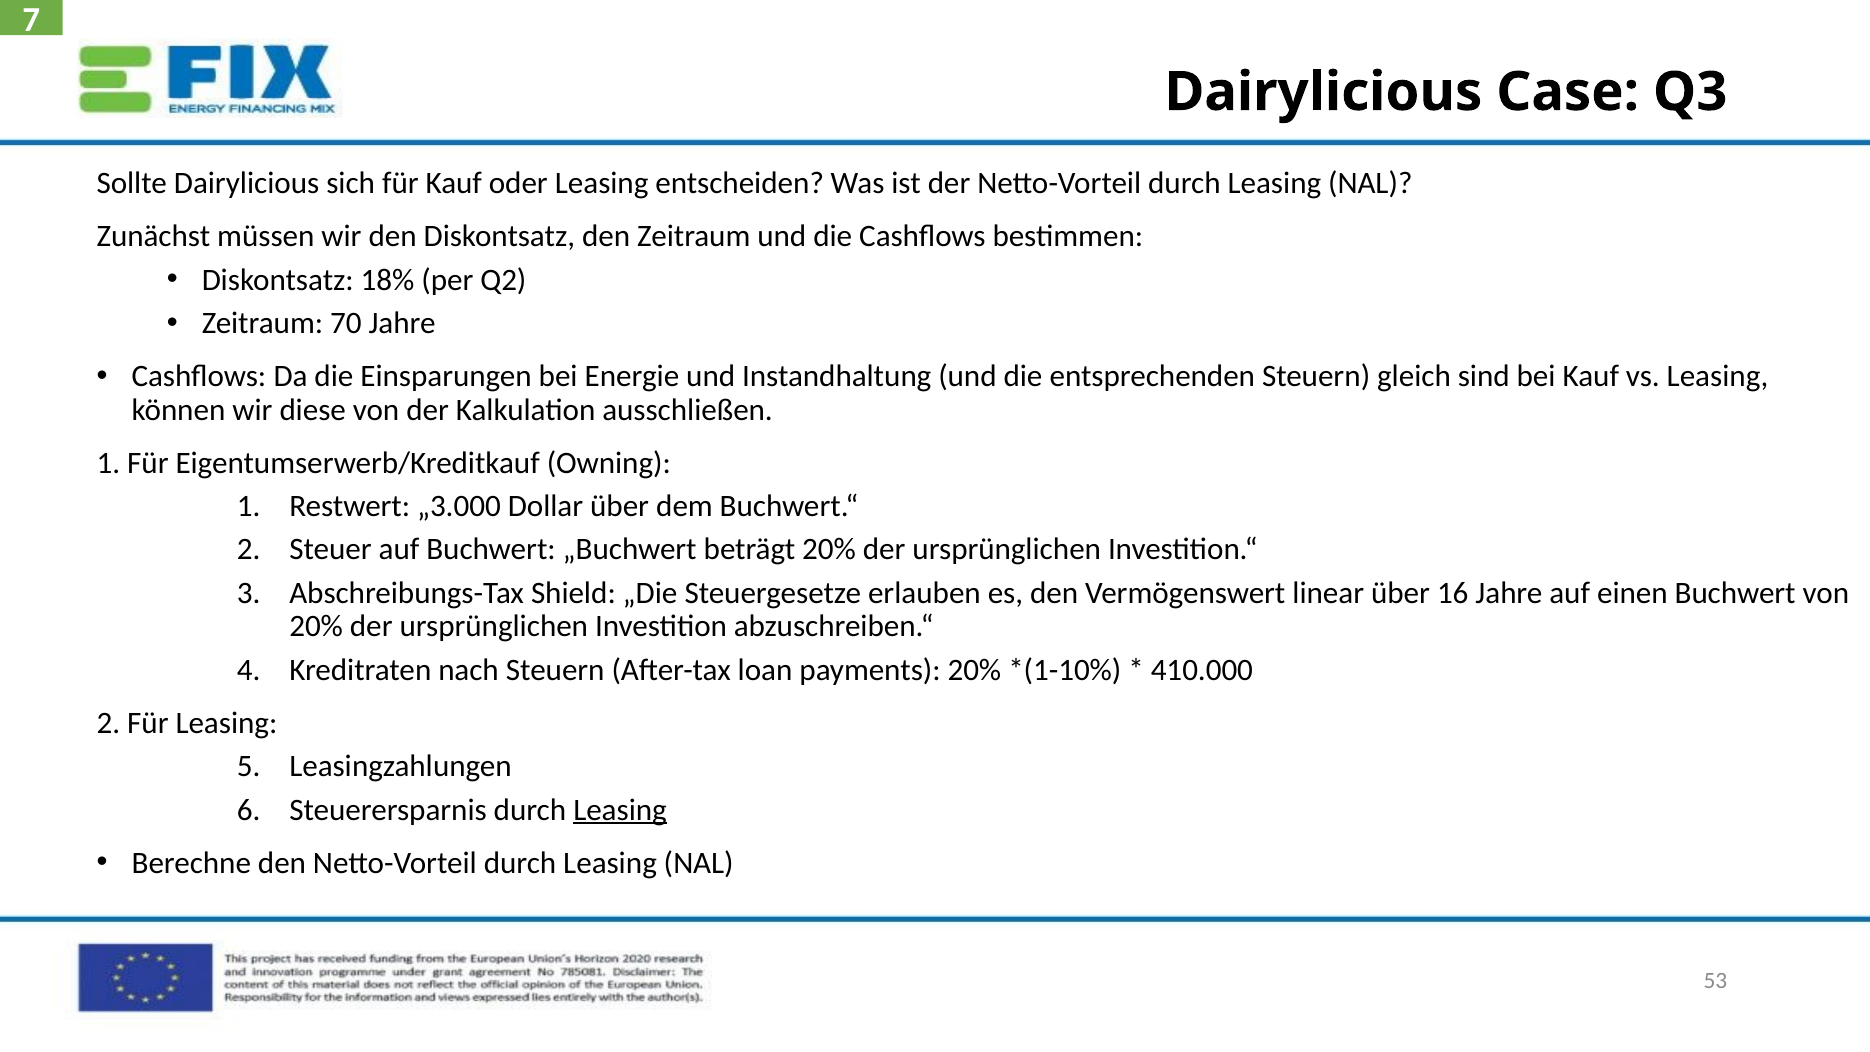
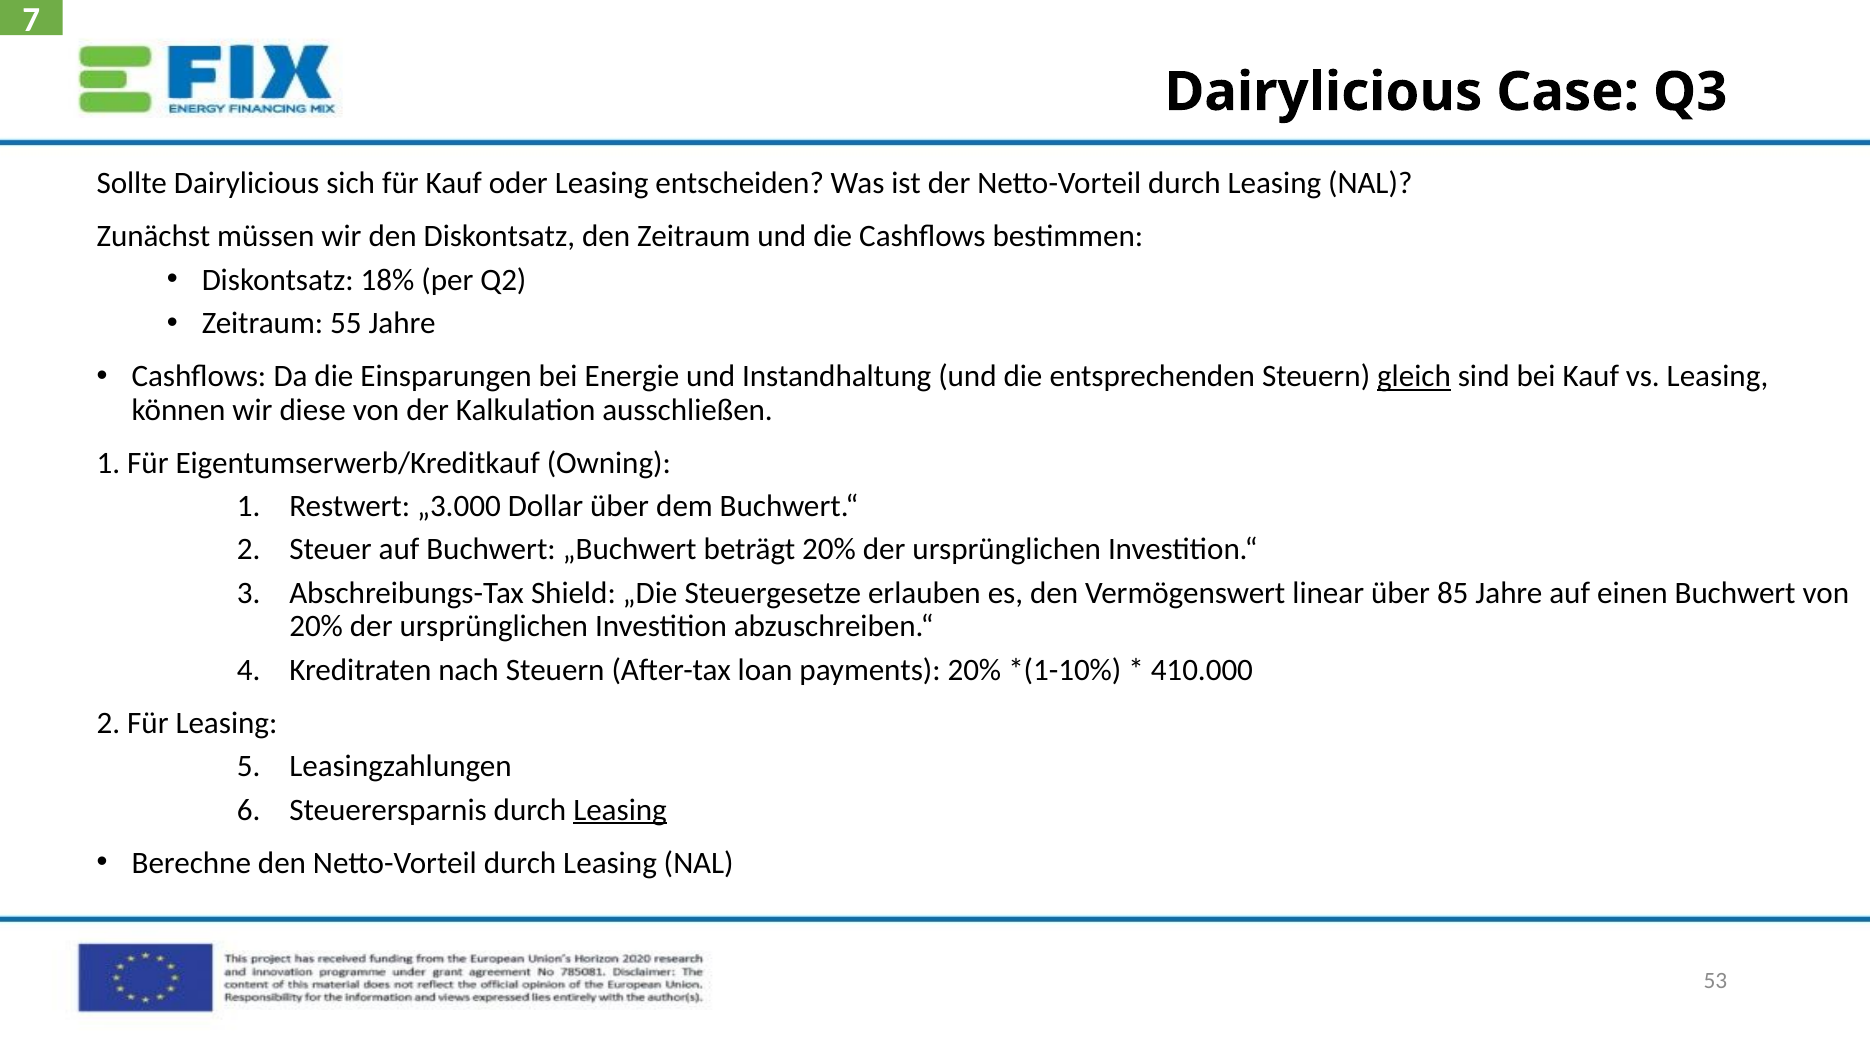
70: 70 -> 55
gleich underline: none -> present
16: 16 -> 85
